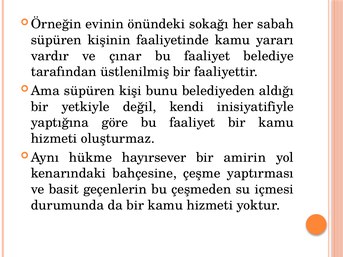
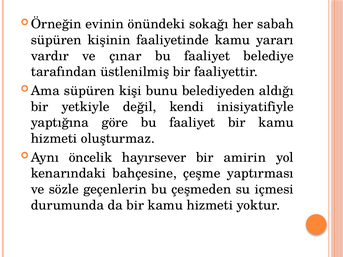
hükme: hükme -> öncelik
basit: basit -> sözle
